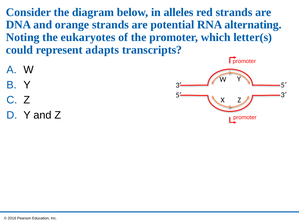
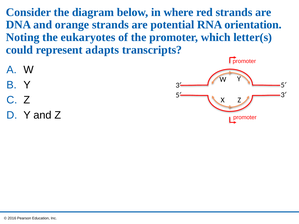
alleles: alleles -> where
alternating: alternating -> orientation
